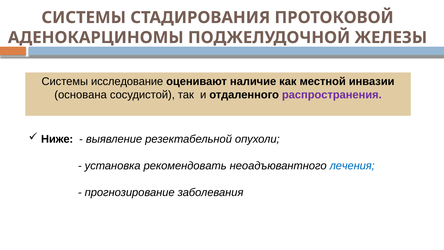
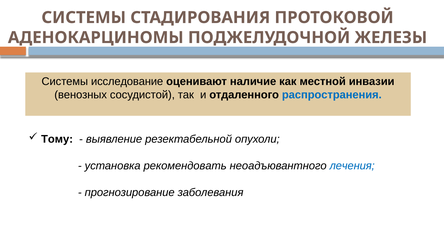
основана: основана -> венозных
распространения colour: purple -> blue
Ниже: Ниже -> Тому
